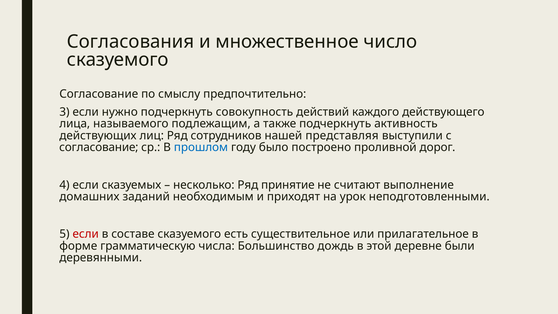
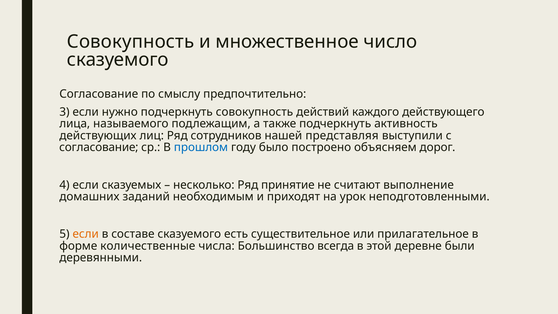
Согласования at (131, 42): Согласования -> Совокупность
проливной: проливной -> объясняем
если at (86, 234) colour: red -> orange
грамматическую: грамматическую -> количественные
дождь: дождь -> всегда
